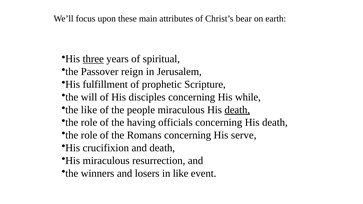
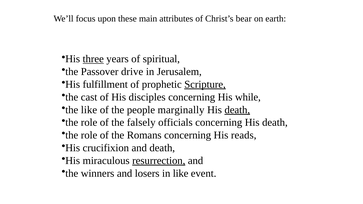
reign: reign -> drive
Scripture underline: none -> present
will: will -> cast
people miraculous: miraculous -> marginally
having: having -> falsely
serve: serve -> reads
resurrection underline: none -> present
